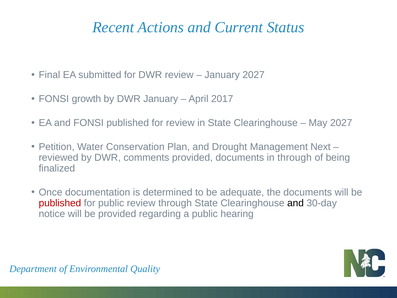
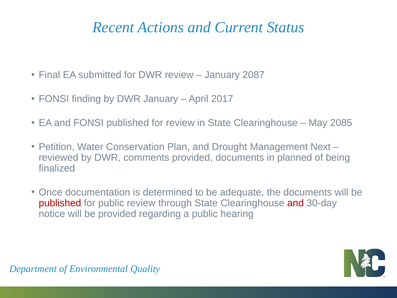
January 2027: 2027 -> 2087
growth: growth -> finding
May 2027: 2027 -> 2085
in through: through -> planned
and at (295, 203) colour: black -> red
